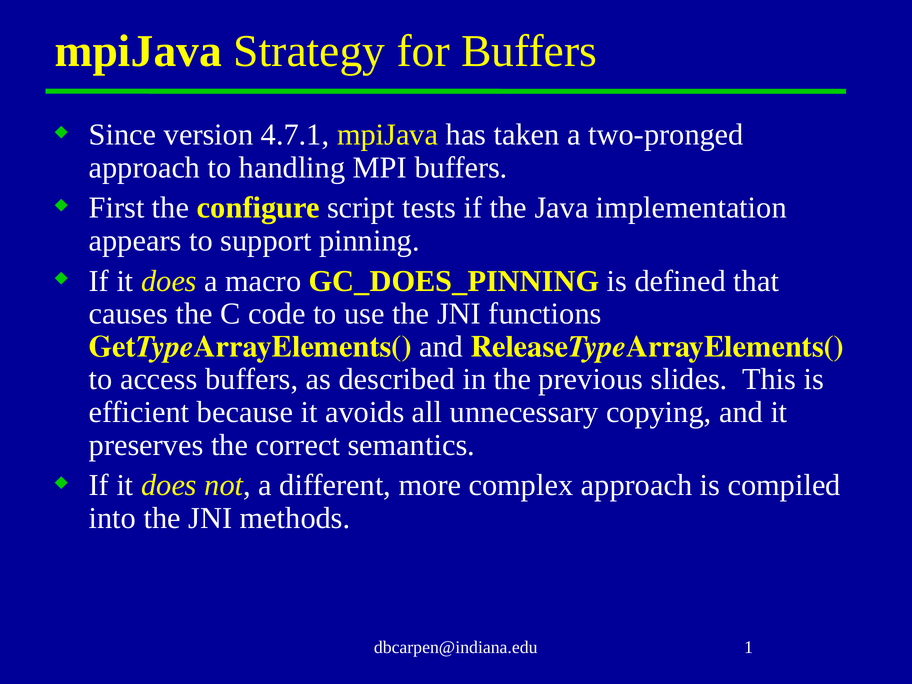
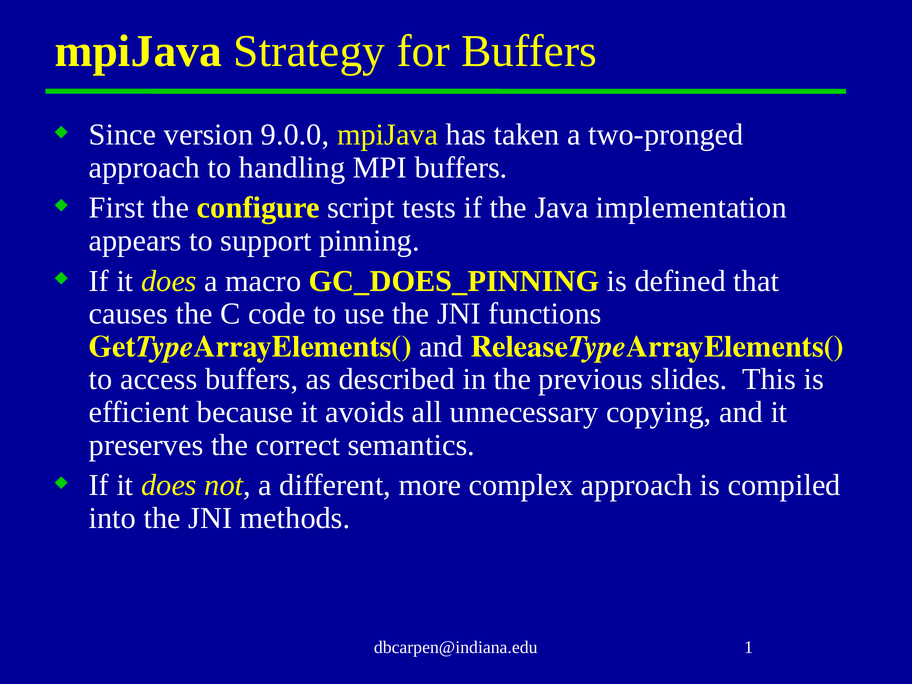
4.7.1: 4.7.1 -> 9.0.0
